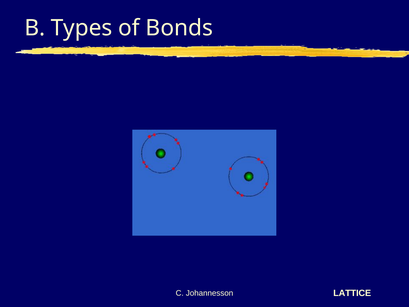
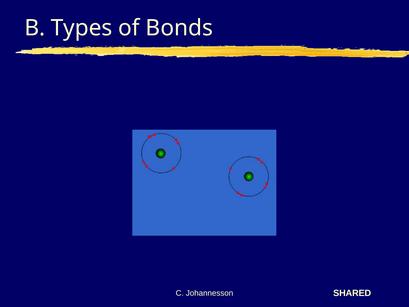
LATTICE: LATTICE -> SHARED
